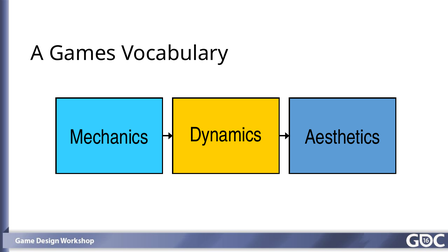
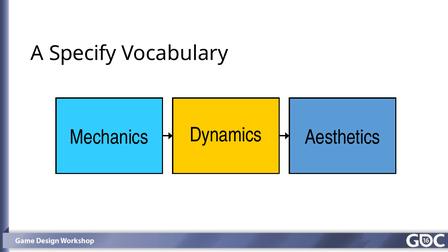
Games: Games -> Specify
